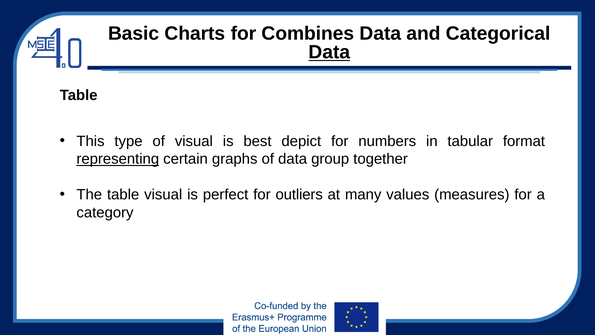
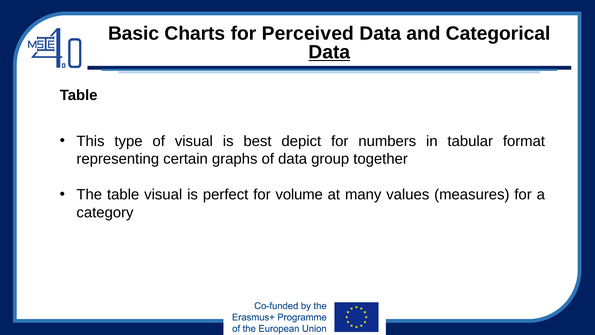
Combines: Combines -> Perceived
representing underline: present -> none
outliers: outliers -> volume
